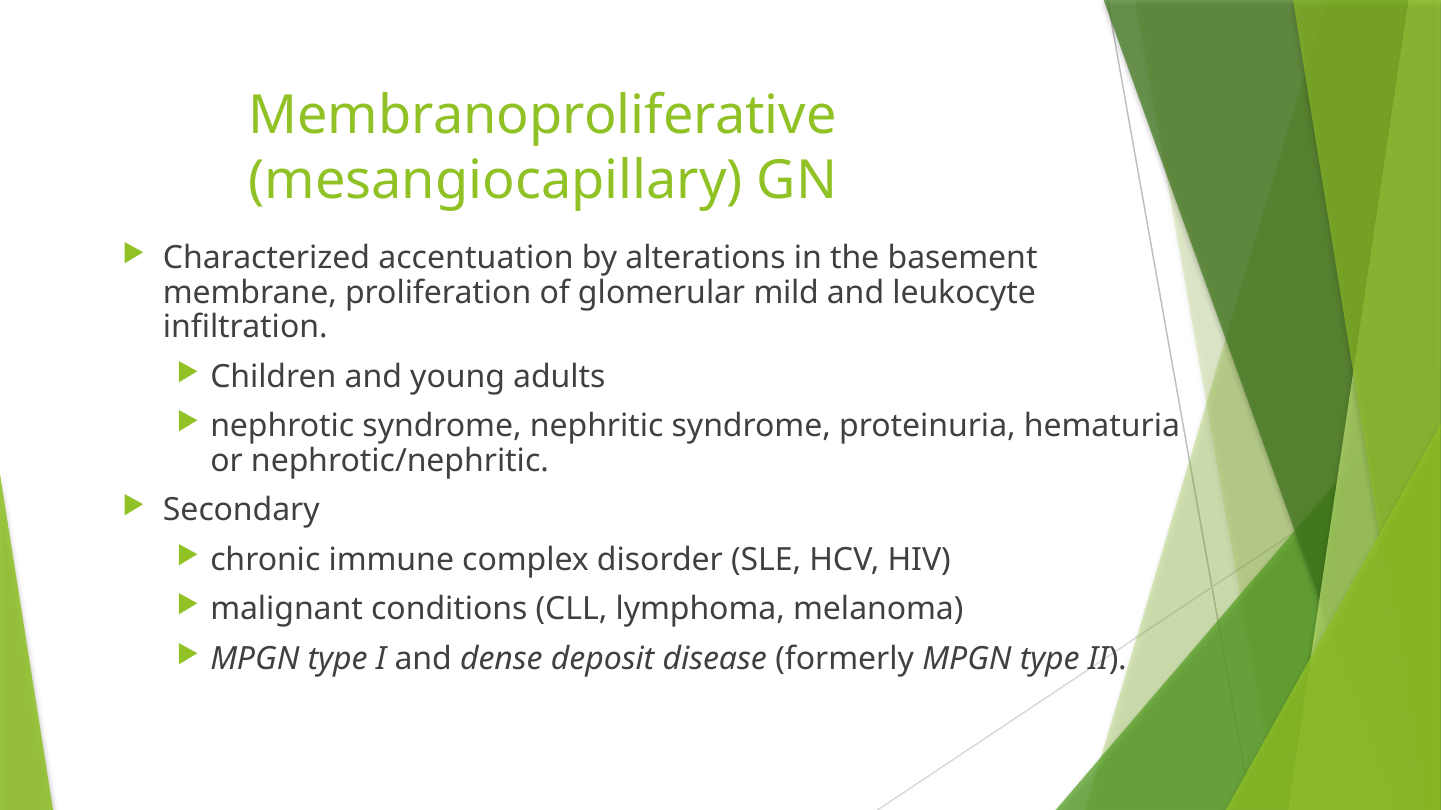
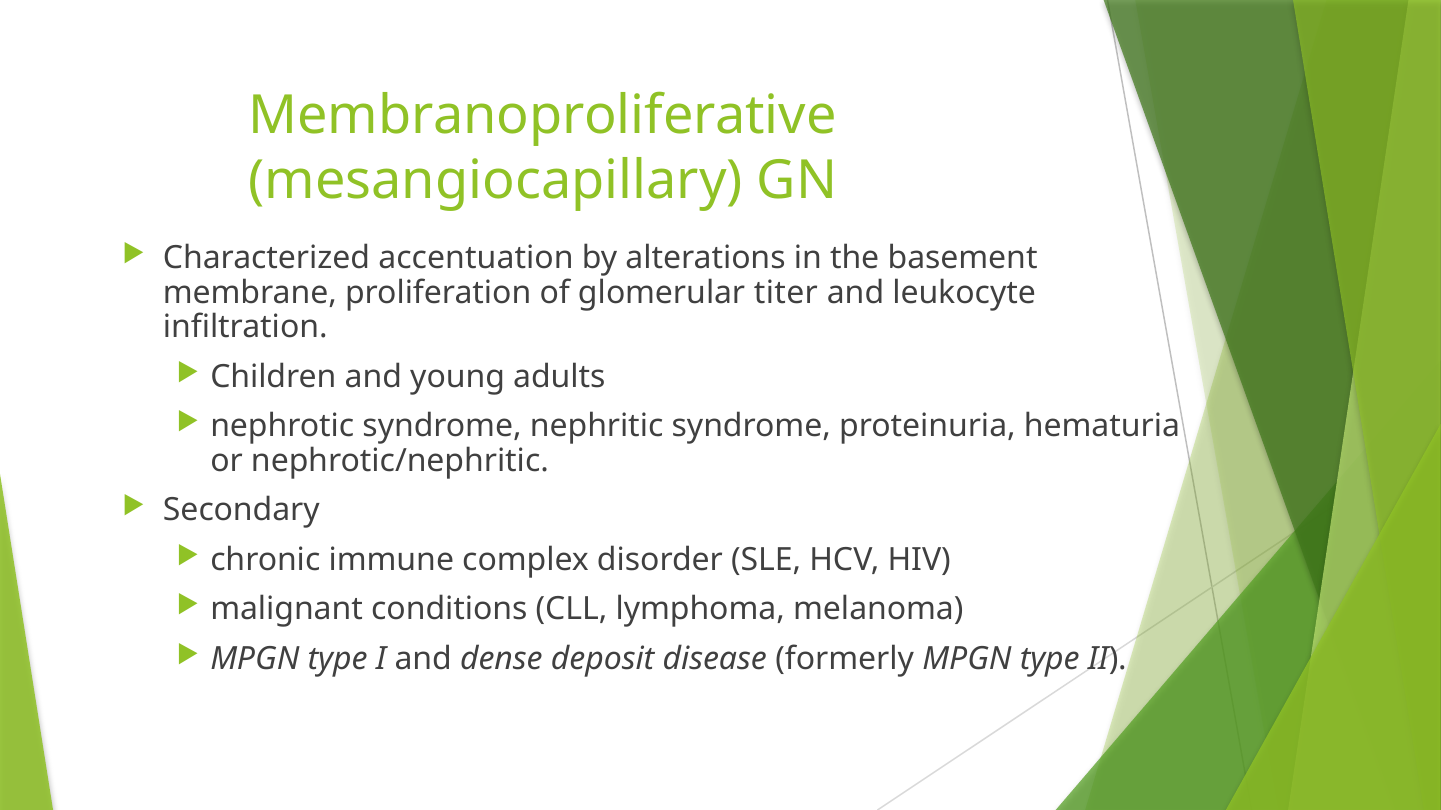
mild: mild -> titer
